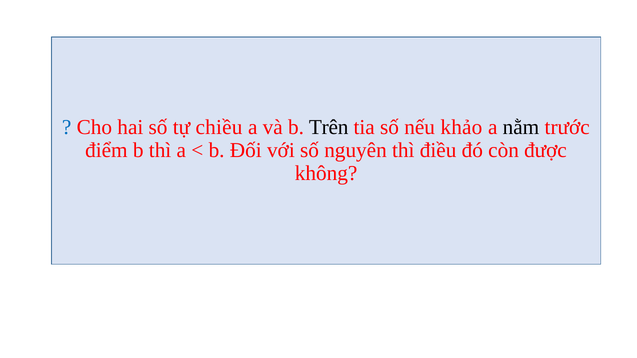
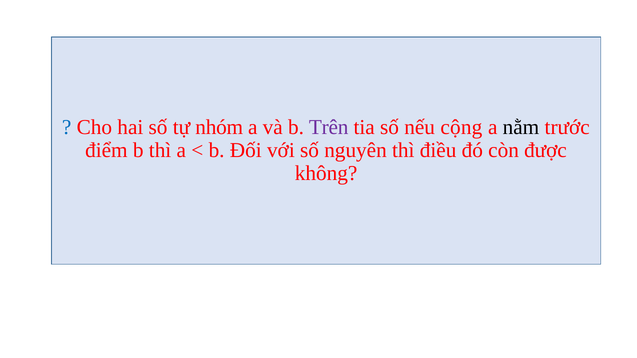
chiều: chiều -> nhóm
Trên colour: black -> purple
khảo: khảo -> cộng
